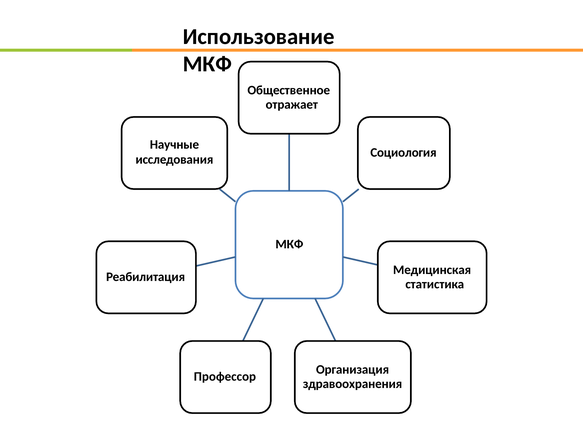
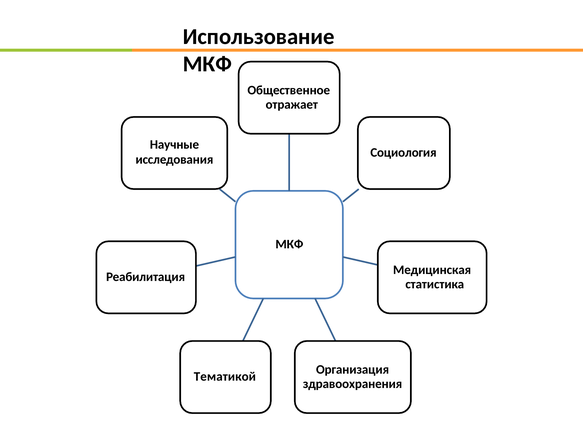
Профессор: Профессор -> Тематикой
